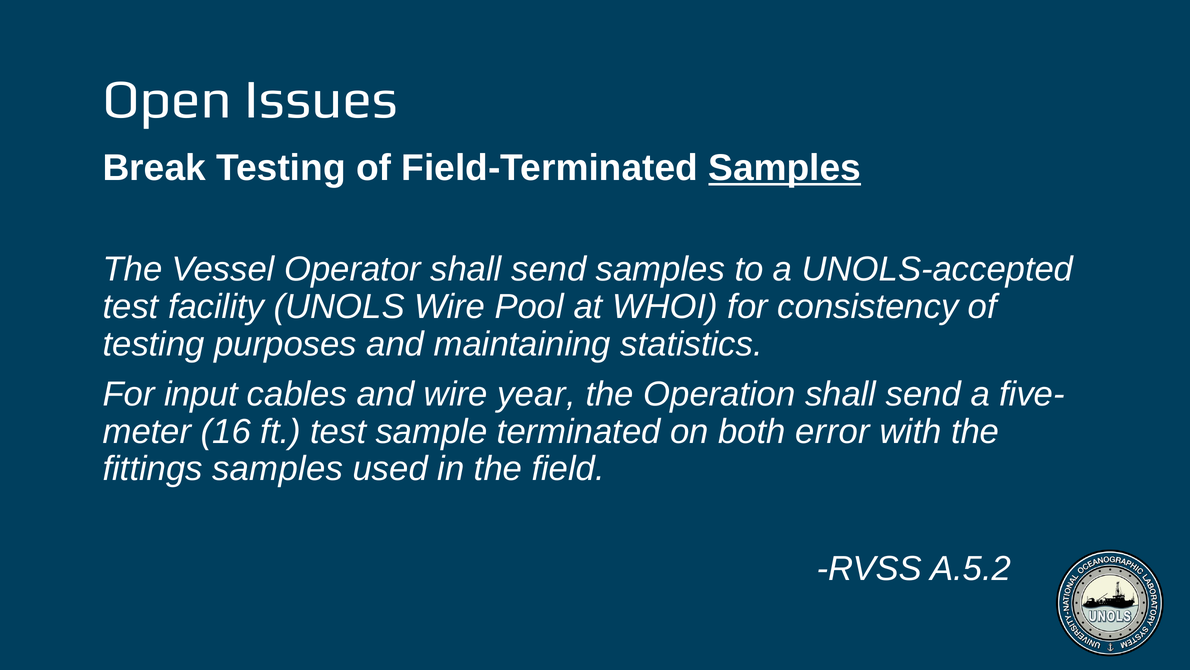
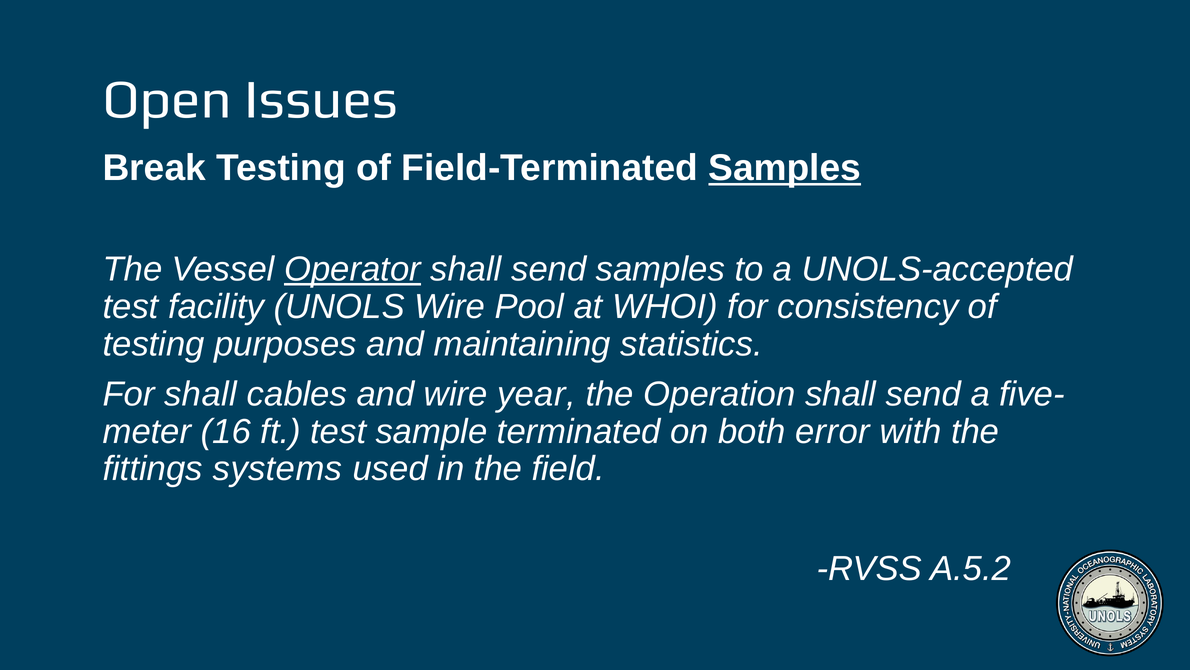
Operator underline: none -> present
For input: input -> shall
fittings samples: samples -> systems
